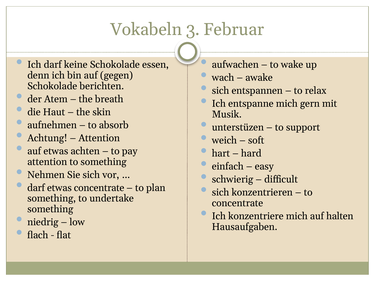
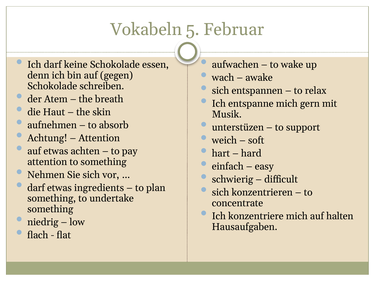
3: 3 -> 5
berichten: berichten -> schreiben
etwas concentrate: concentrate -> ingredients
